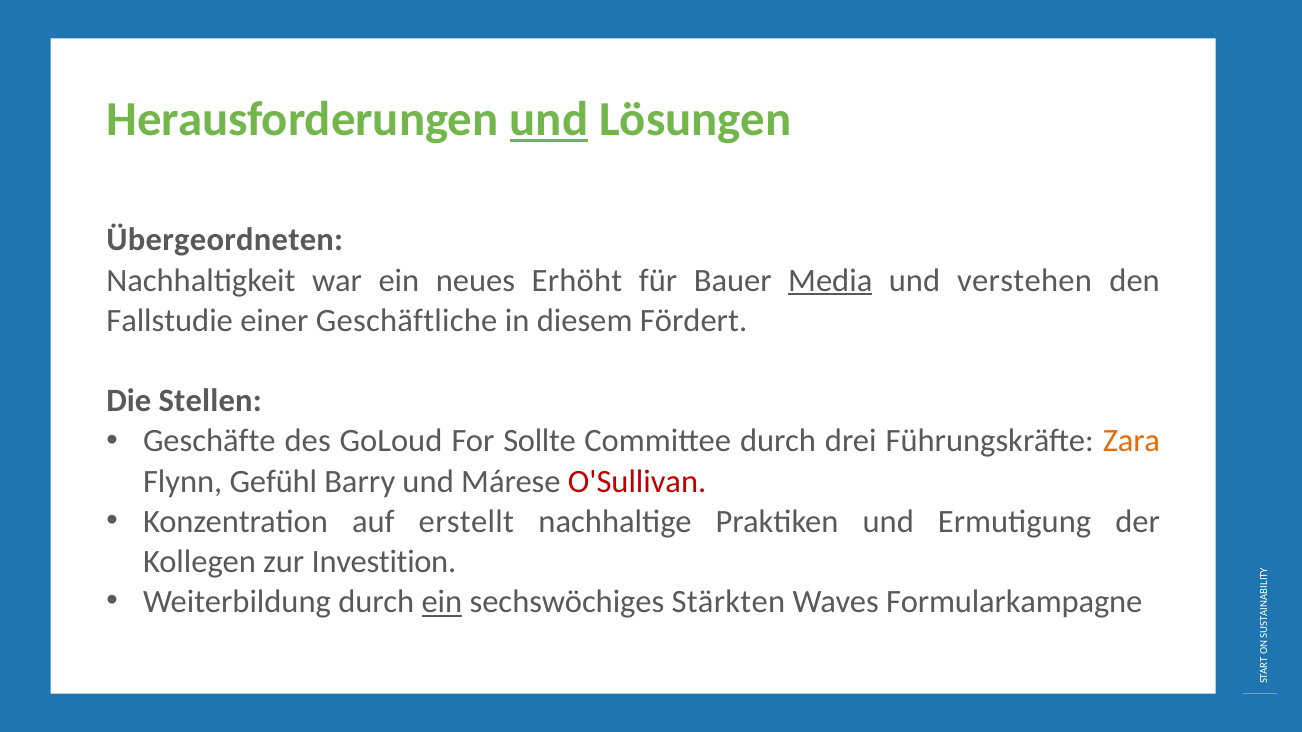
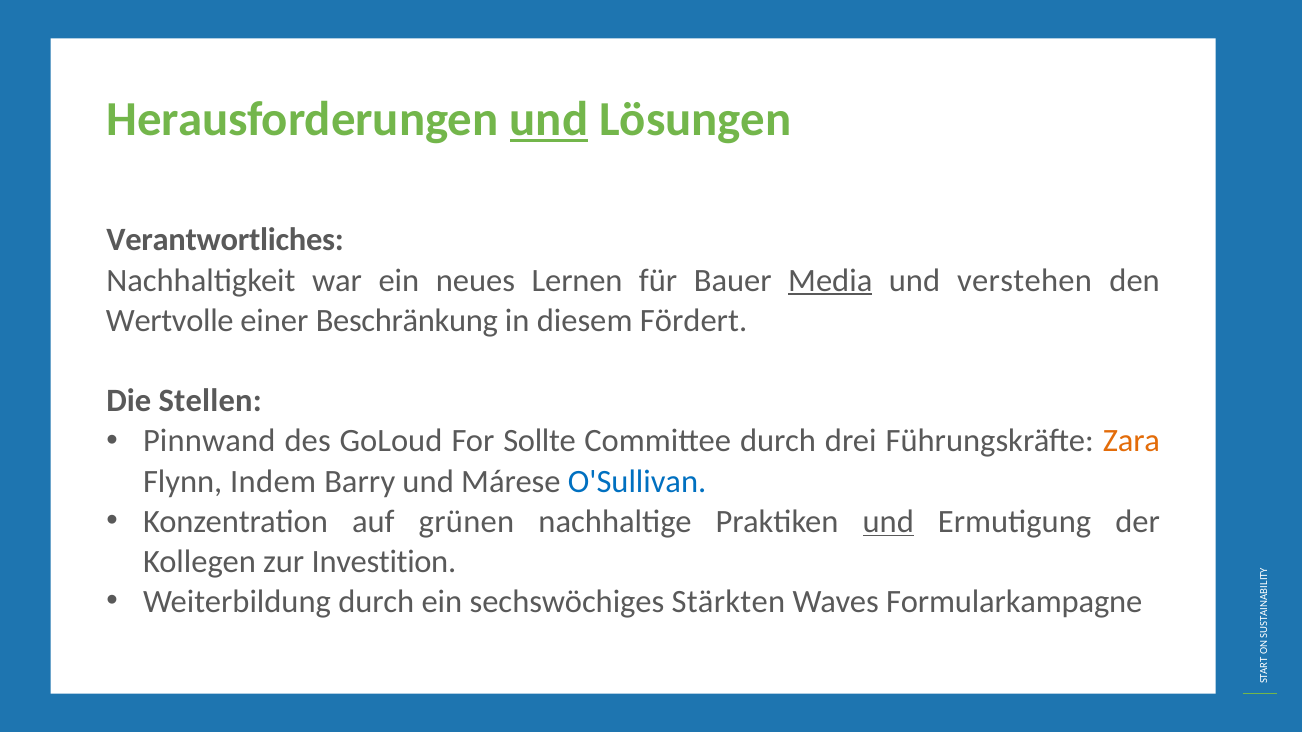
Übergeordneten: Übergeordneten -> Verantwortliches
Erhöht: Erhöht -> Lernen
Fallstudie: Fallstudie -> Wertvolle
Geschäftliche: Geschäftliche -> Beschränkung
Geschäfte: Geschäfte -> Pinnwand
Gefühl: Gefühl -> Indem
O'Sullivan colour: red -> blue
erstellt: erstellt -> grünen
und at (888, 522) underline: none -> present
ein at (442, 602) underline: present -> none
